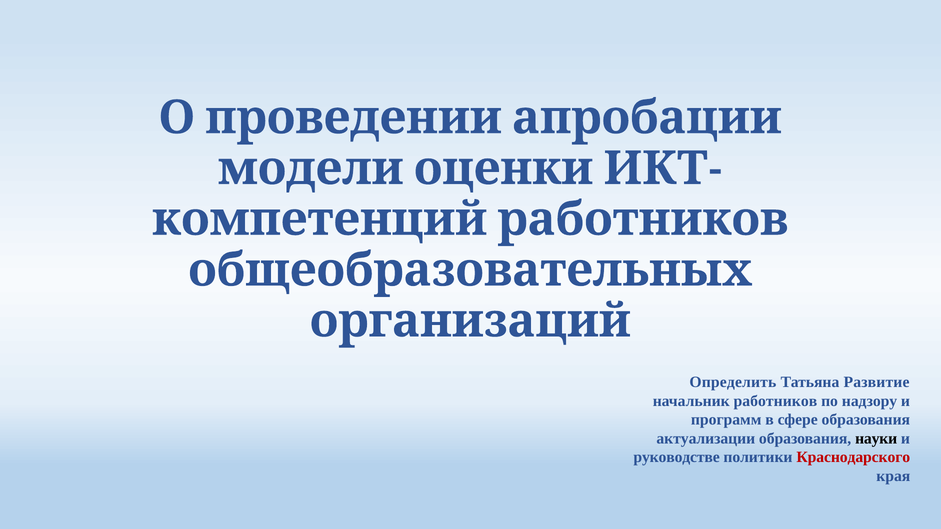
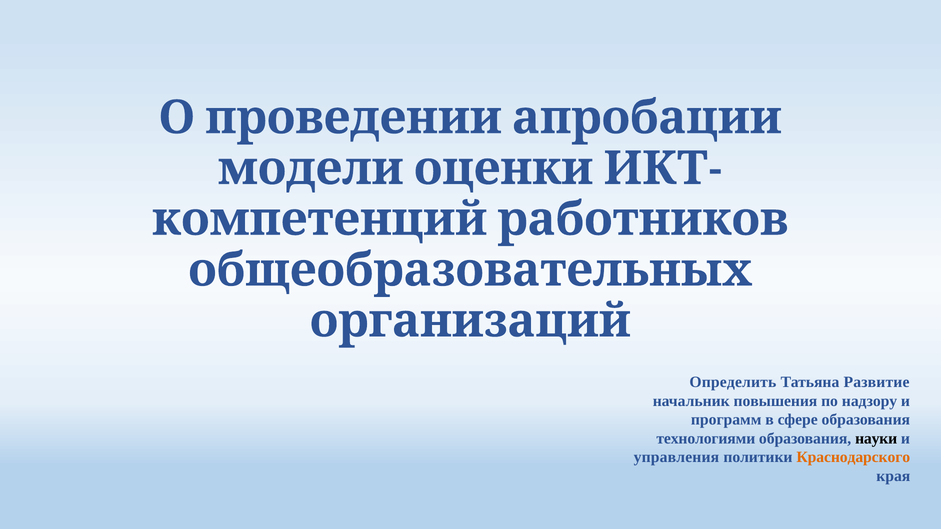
работников: работников -> повышения
актуализации: актуализации -> технологиями
руководстве: руководстве -> управления
Краснодарского colour: red -> orange
